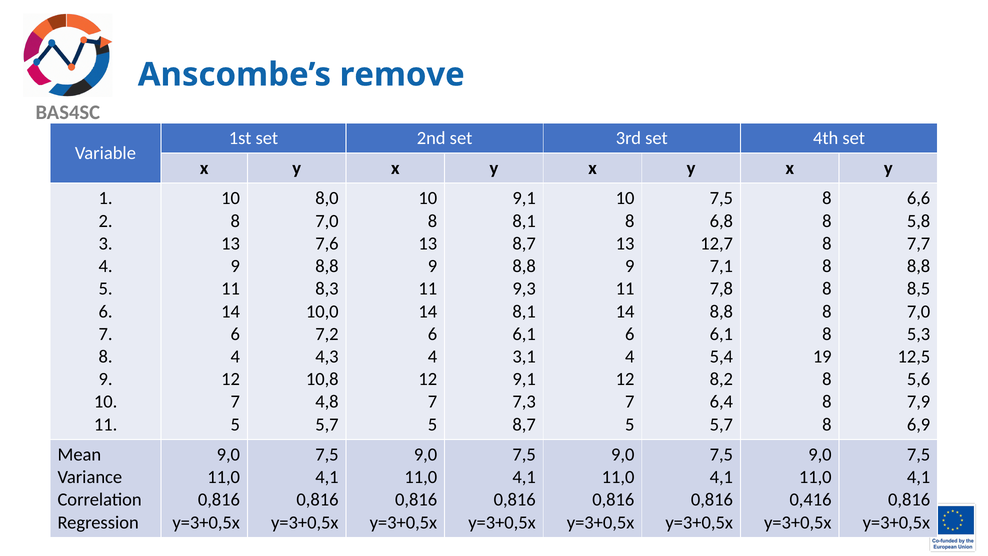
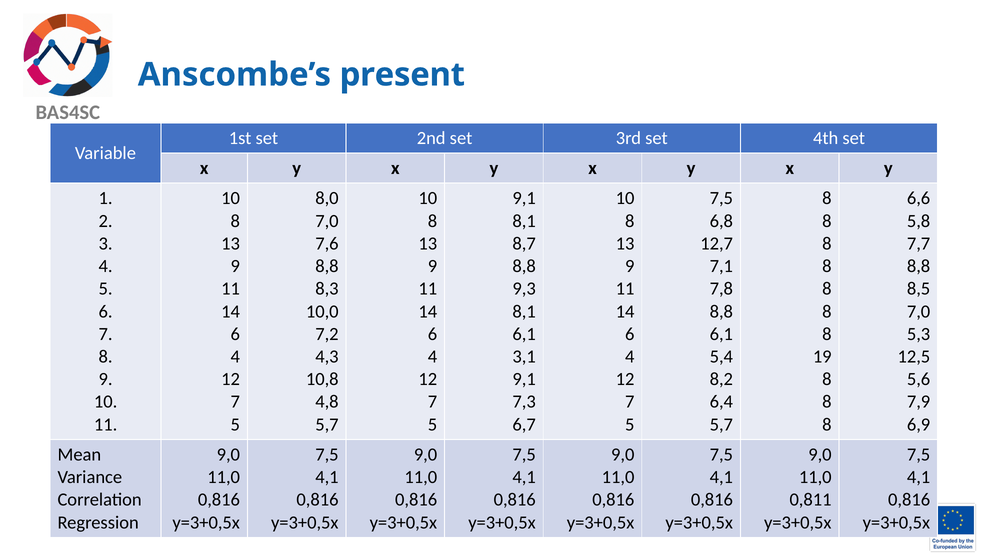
remove: remove -> present
8,7 at (524, 424): 8,7 -> 6,7
0,416: 0,416 -> 0,811
